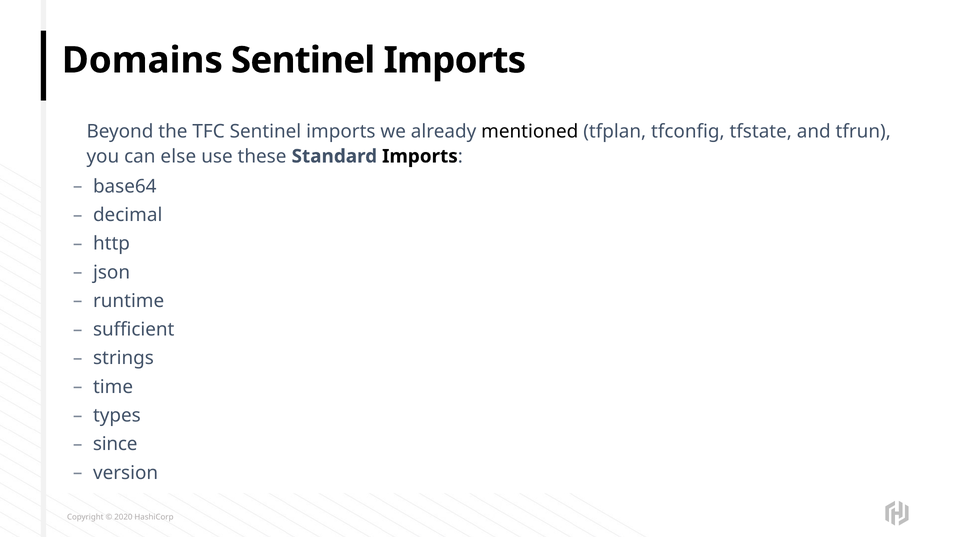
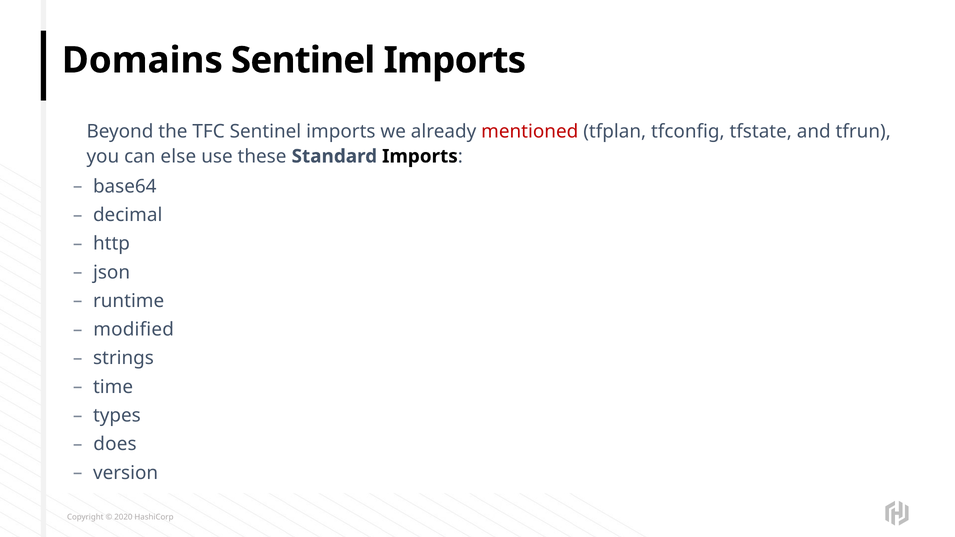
mentioned colour: black -> red
sufficient: sufficient -> modified
since: since -> does
